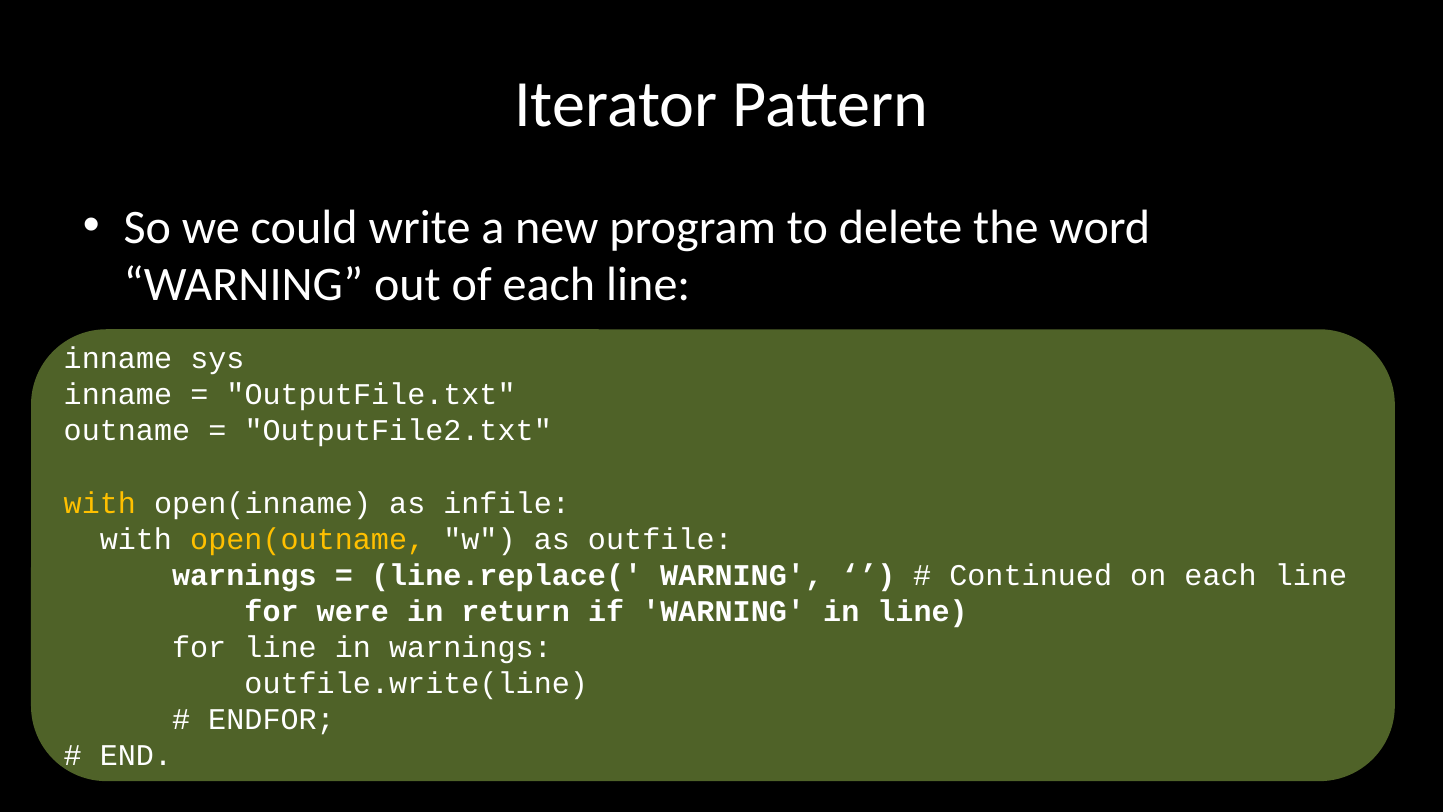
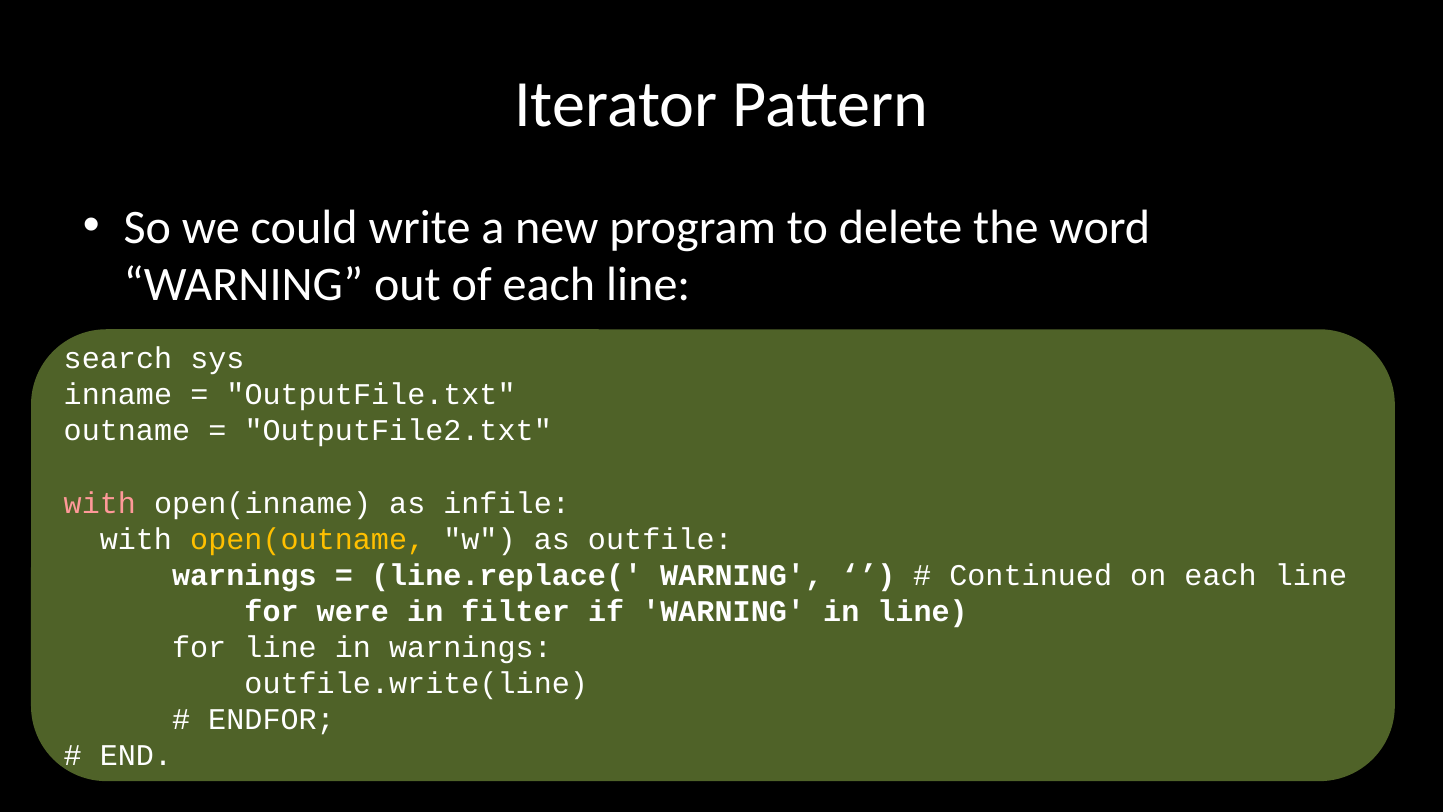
inname at (118, 359): inname -> search
with at (100, 503) colour: yellow -> pink
return: return -> filter
